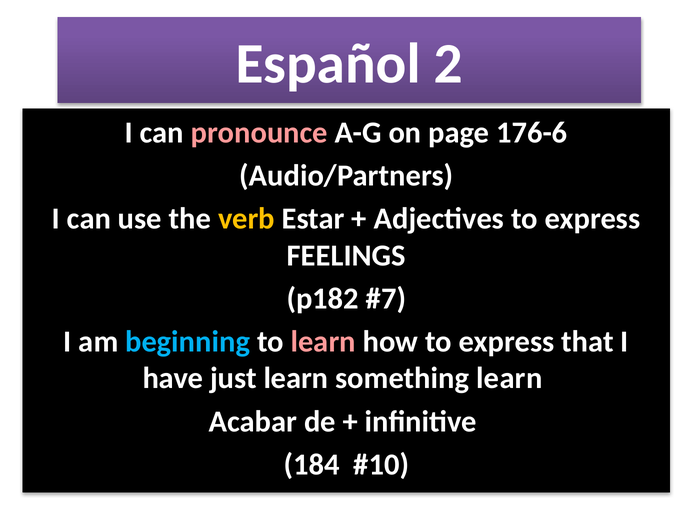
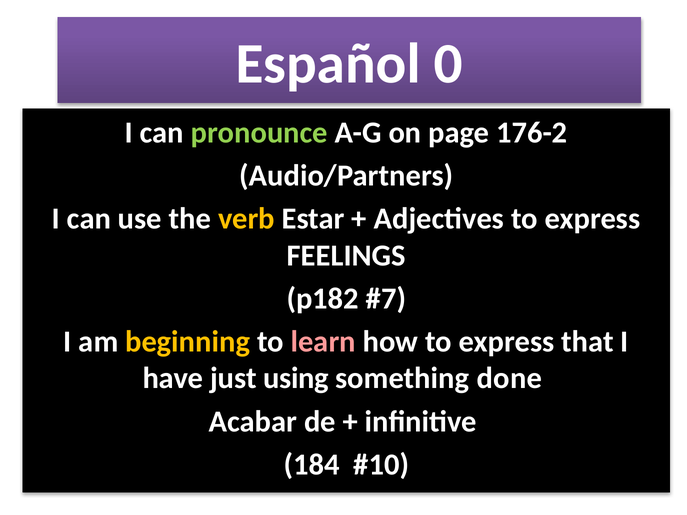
2: 2 -> 0
pronounce colour: pink -> light green
176-6: 176-6 -> 176-2
beginning colour: light blue -> yellow
just learn: learn -> using
something learn: learn -> done
